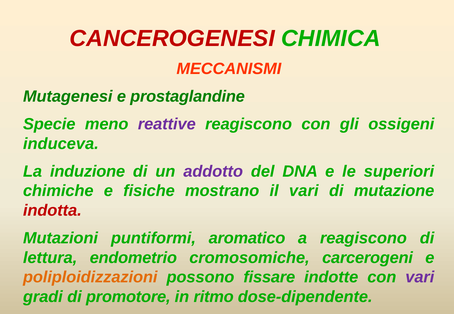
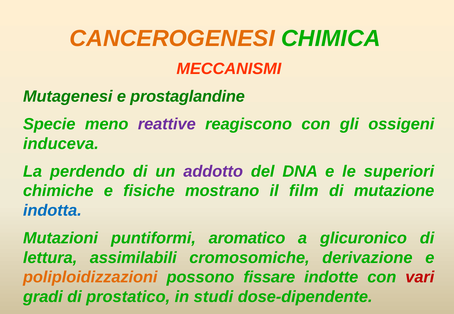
CANCEROGENESI colour: red -> orange
induzione: induzione -> perdendo
il vari: vari -> film
indotta colour: red -> blue
a reagiscono: reagiscono -> glicuronico
endometrio: endometrio -> assimilabili
carcerogeni: carcerogeni -> derivazione
vari at (420, 278) colour: purple -> red
promotore: promotore -> prostatico
ritmo: ritmo -> studi
